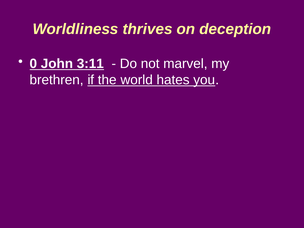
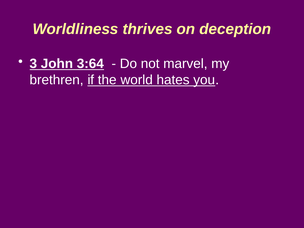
0: 0 -> 3
3:11: 3:11 -> 3:64
